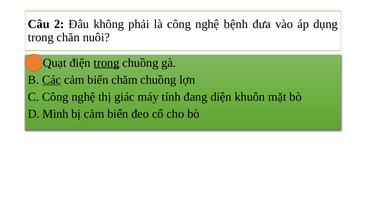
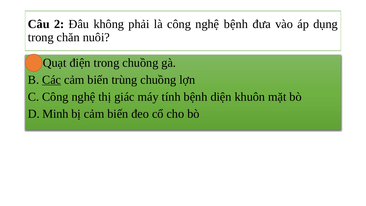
trong at (107, 63) underline: present -> none
chăm: chăm -> trùng
tính đang: đang -> bệnh
